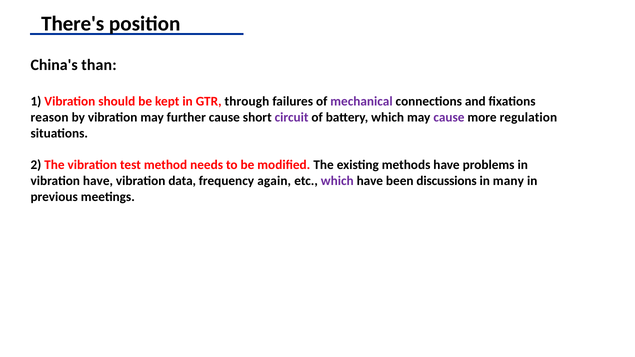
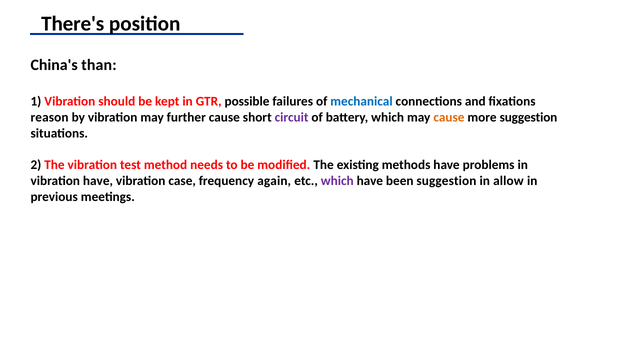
through: through -> possible
mechanical colour: purple -> blue
cause at (449, 117) colour: purple -> orange
more regulation: regulation -> suggestion
data: data -> case
been discussions: discussions -> suggestion
many: many -> allow
